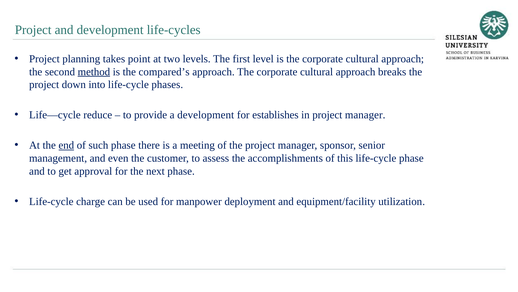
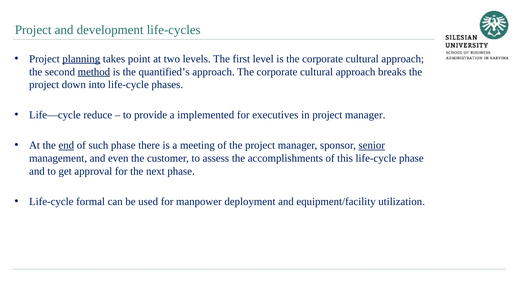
planning underline: none -> present
compared’s: compared’s -> quantified’s
a development: development -> implemented
establishes: establishes -> executives
senior underline: none -> present
charge: charge -> formal
